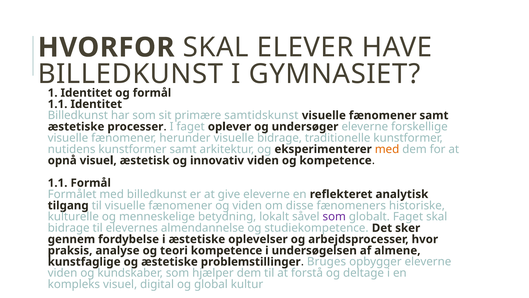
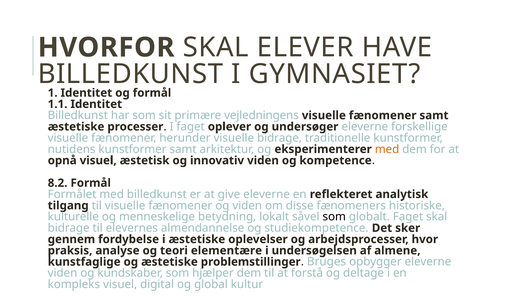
samtidskunst: samtidskunst -> vejledningens
1.1 at (58, 183): 1.1 -> 8.2
som at (334, 216) colour: purple -> black
teori kompetence: kompetence -> elementære
